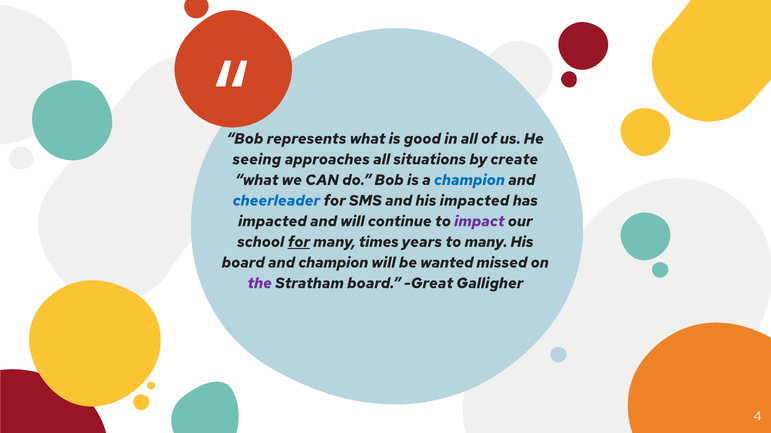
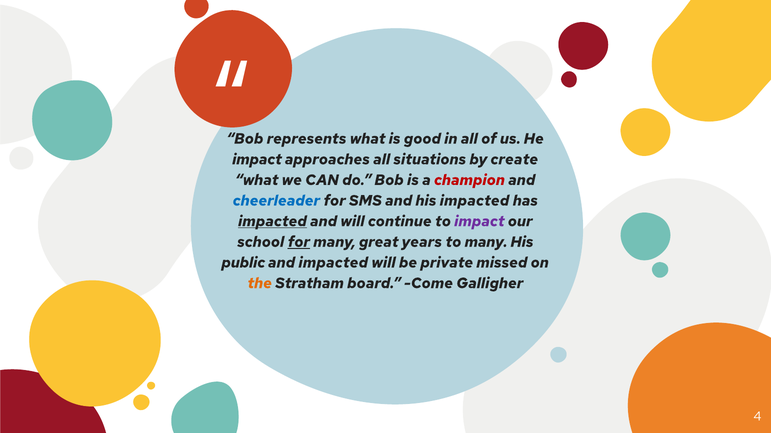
seeing at (257, 160): seeing -> impact
champion at (469, 180) colour: blue -> red
impacted at (272, 222) underline: none -> present
times: times -> great
board at (243, 263): board -> public
and champion: champion -> impacted
wanted: wanted -> private
the colour: purple -> orange
Great: Great -> Come
